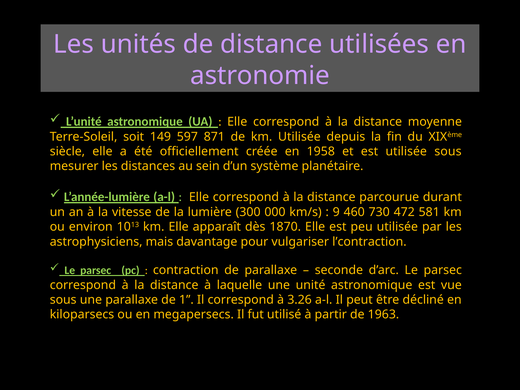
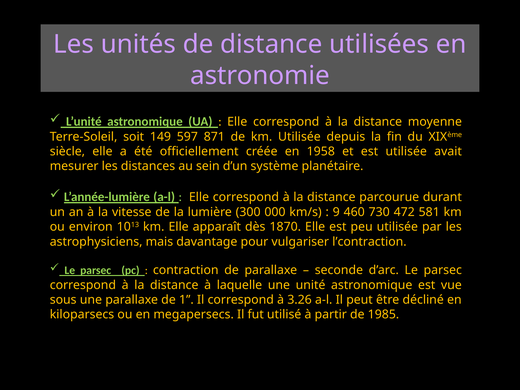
utilisée sous: sous -> avait
1963: 1963 -> 1985
